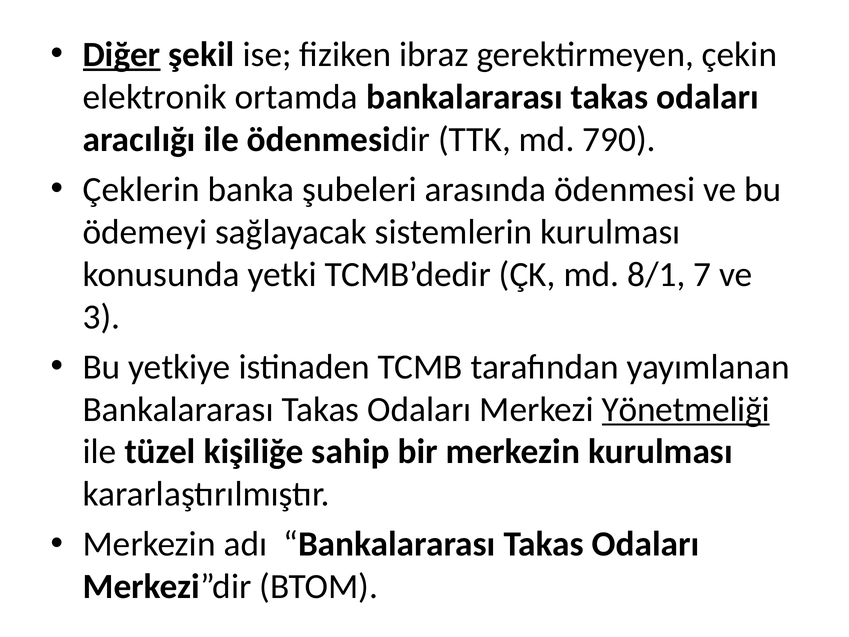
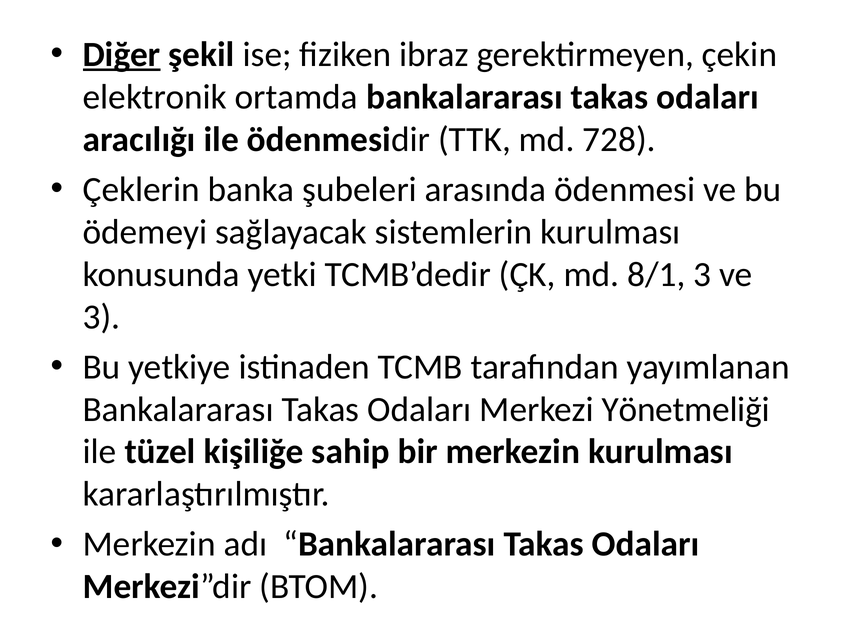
790: 790 -> 728
8/1 7: 7 -> 3
Yönetmeliği underline: present -> none
